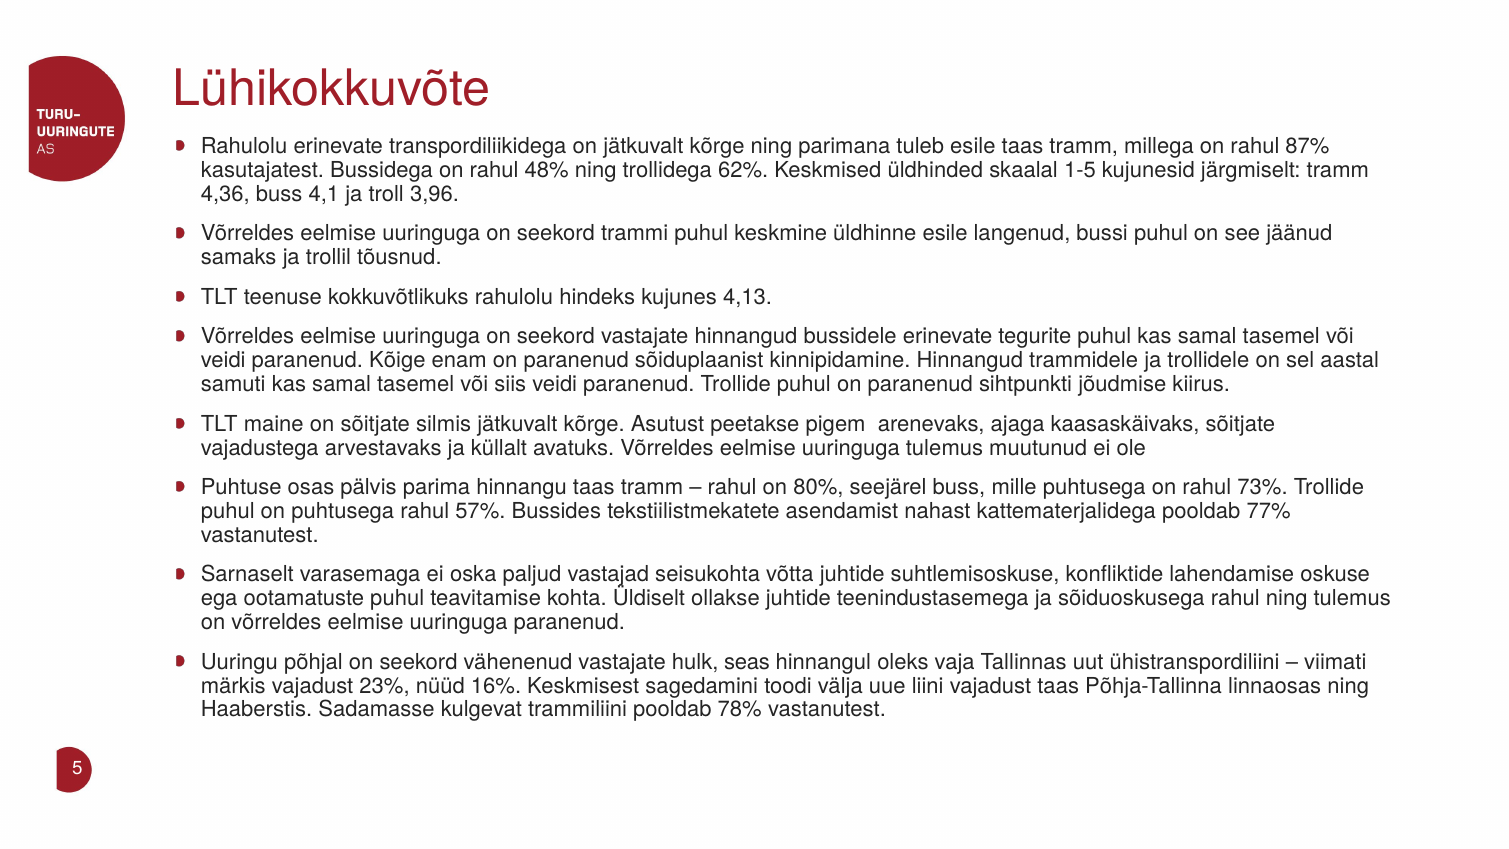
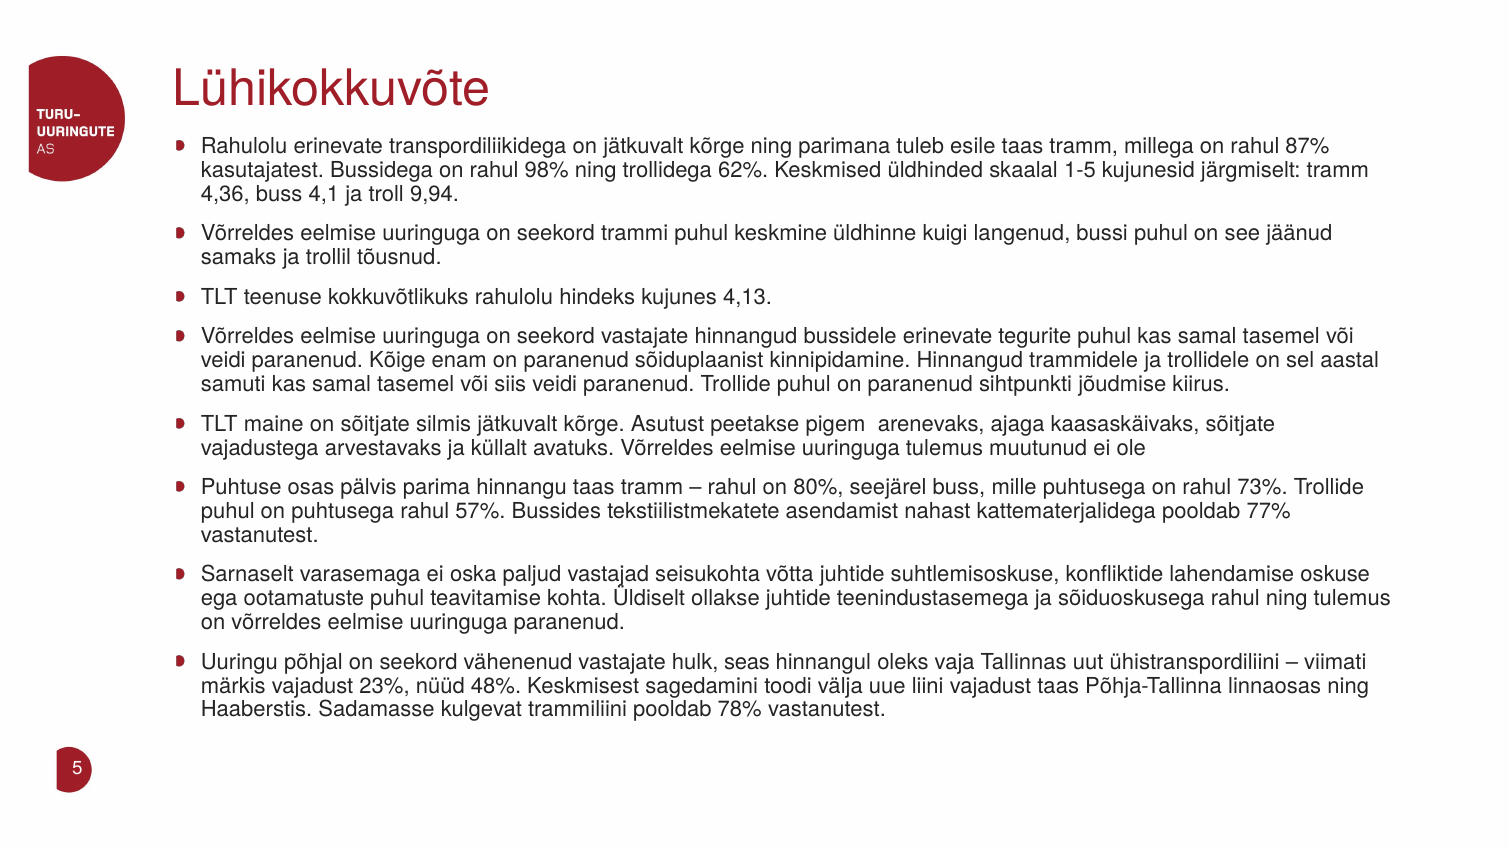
48%: 48% -> 98%
3,96: 3,96 -> 9,94
üldhinne esile: esile -> kuigi
16%: 16% -> 48%
